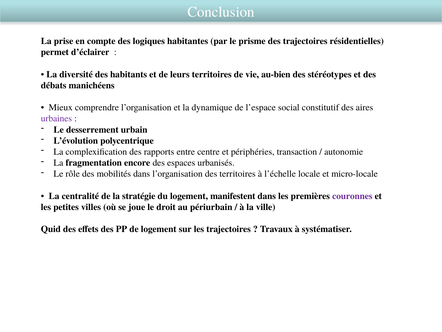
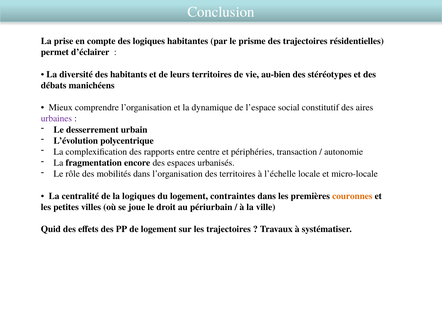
la stratégie: stratégie -> logiques
manifestent: manifestent -> contraintes
couronnes colour: purple -> orange
